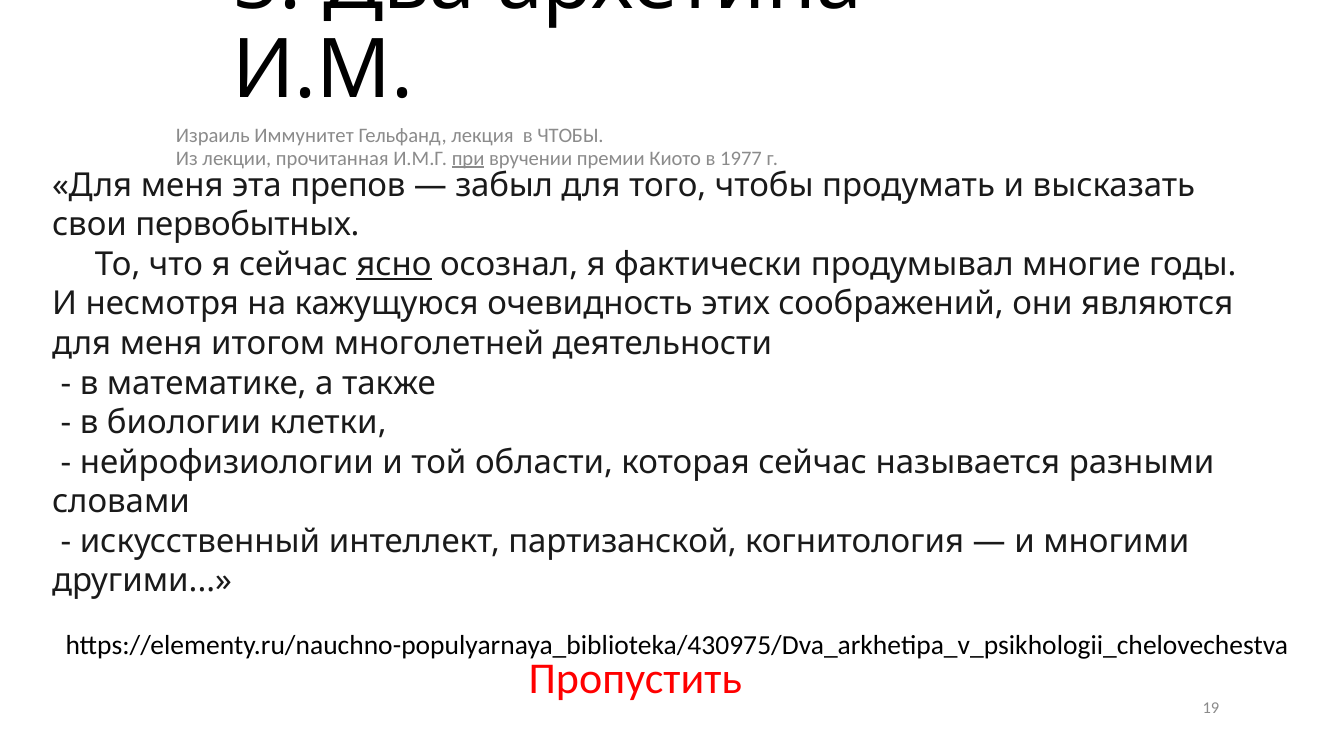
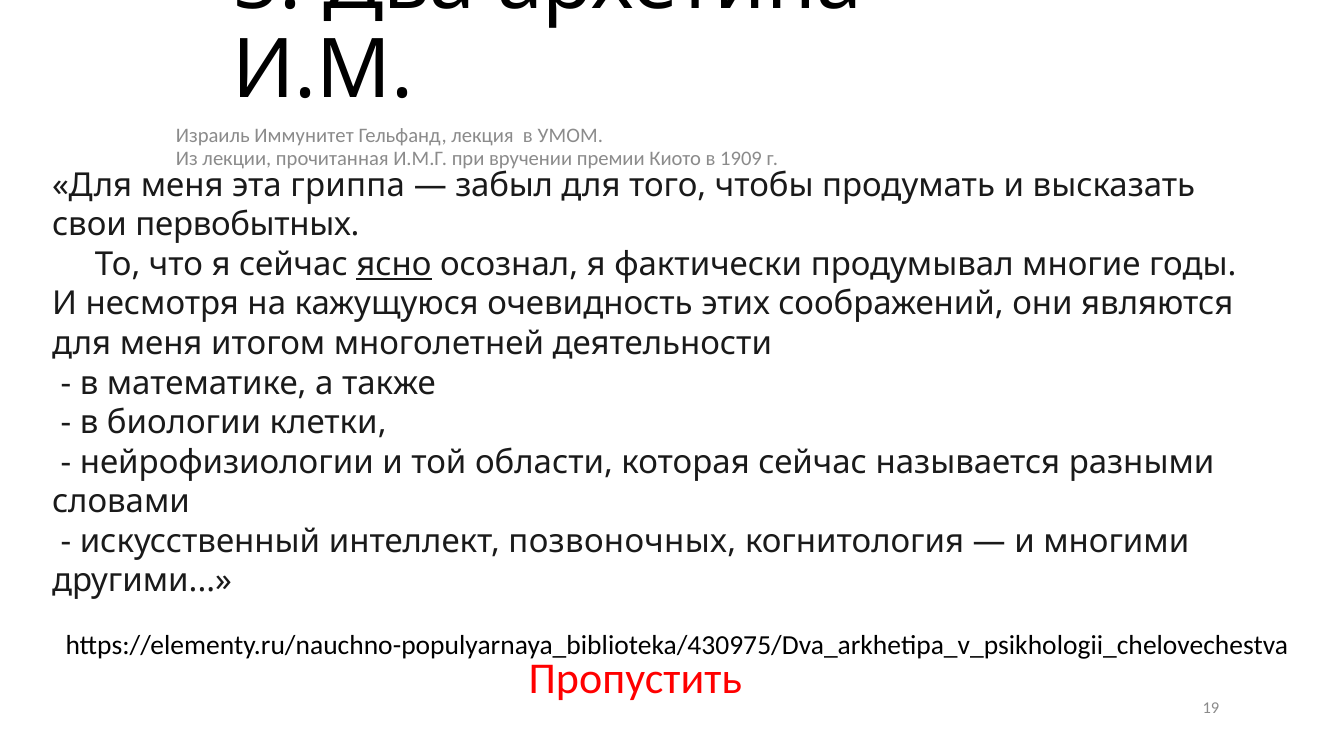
в ЧТОБЫ: ЧТОБЫ -> УМОМ
при underline: present -> none
1977: 1977 -> 1909
препов: препов -> гриппа
партизанской: партизанской -> позвоночных
